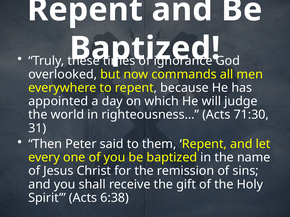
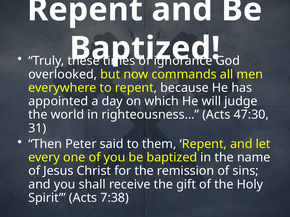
71:30: 71:30 -> 47:30
6:38: 6:38 -> 7:38
